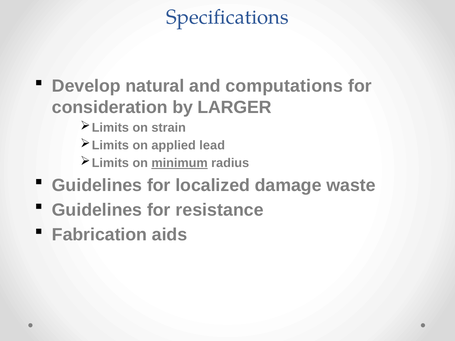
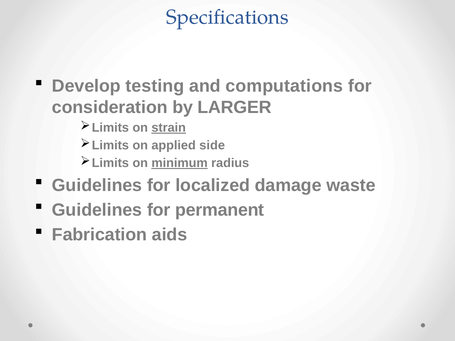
natural: natural -> testing
strain underline: none -> present
lead: lead -> side
resistance: resistance -> permanent
